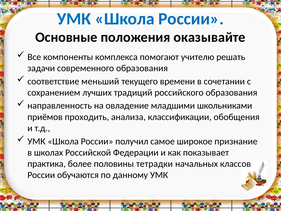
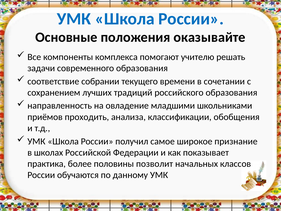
меньший: меньший -> собрании
тетрадки: тетрадки -> позволит
